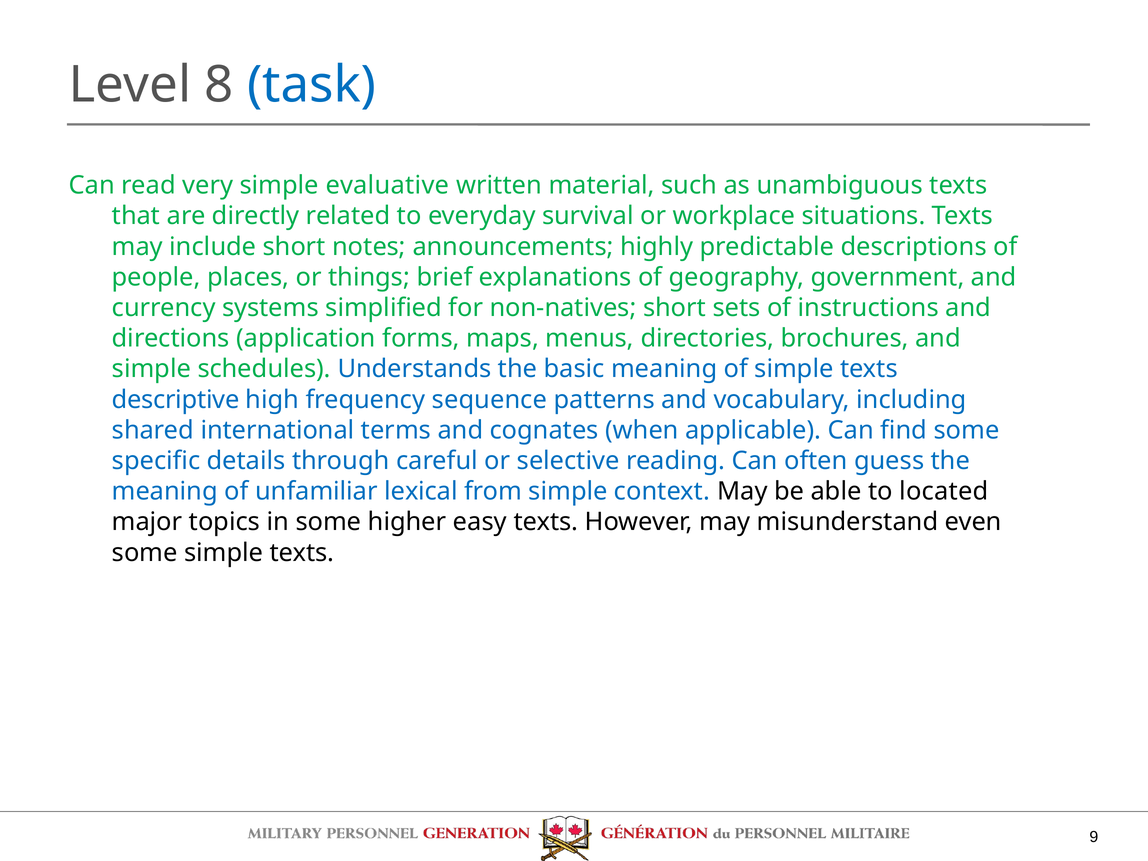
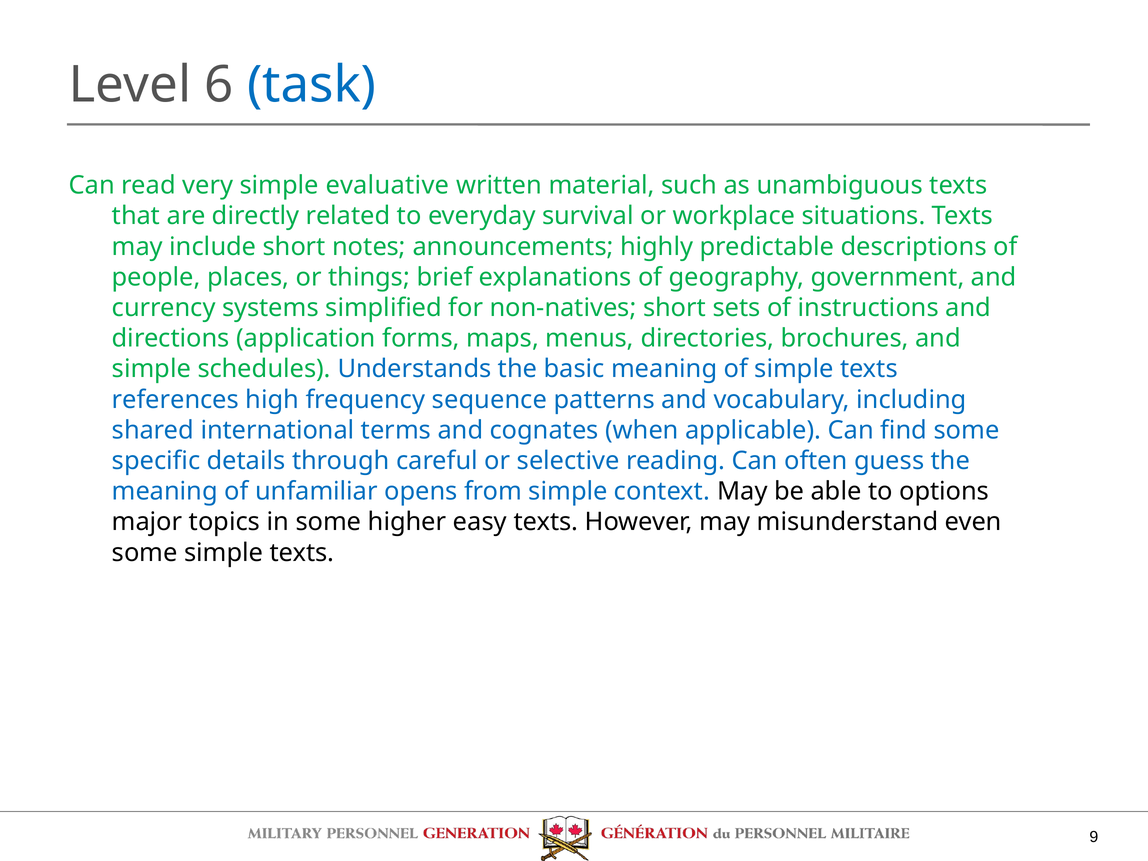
8: 8 -> 6
descriptive: descriptive -> references
lexical: lexical -> opens
located: located -> options
